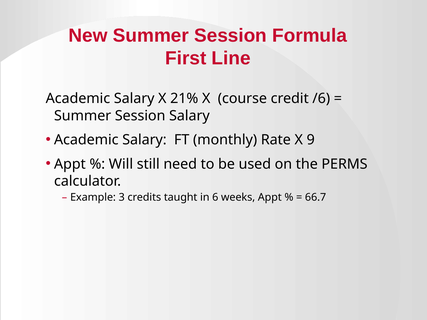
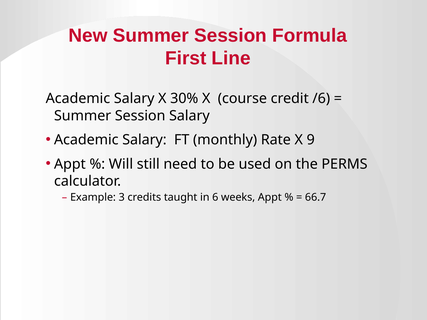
21%: 21% -> 30%
